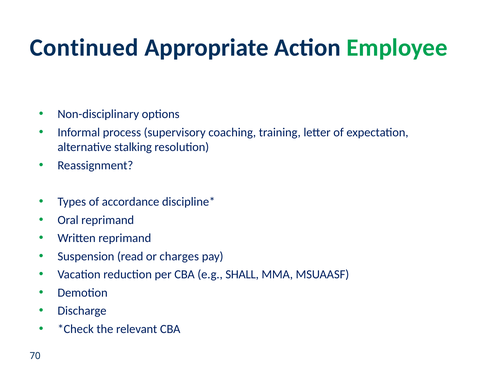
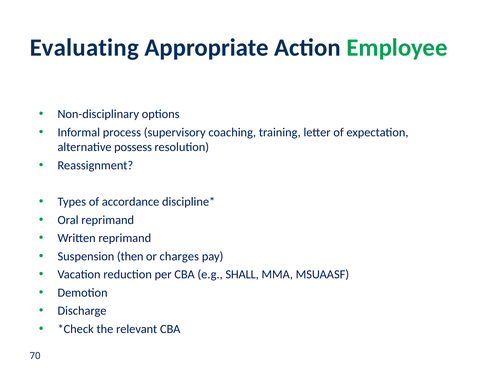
Continued: Continued -> Evaluating
stalking: stalking -> possess
read: read -> then
